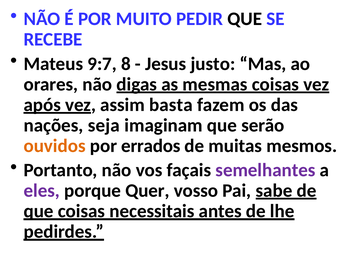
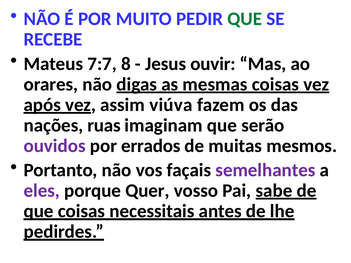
QUE at (245, 19) colour: black -> green
9:7: 9:7 -> 7:7
justo: justo -> ouvir
basta: basta -> viúva
seja: seja -> ruas
ouvidos colour: orange -> purple
